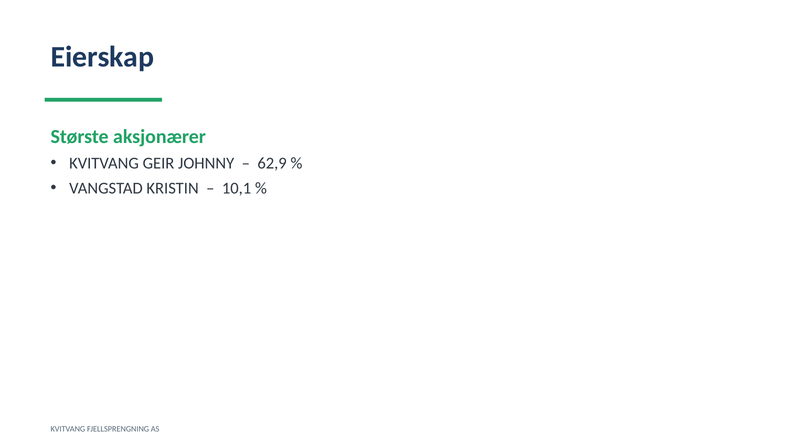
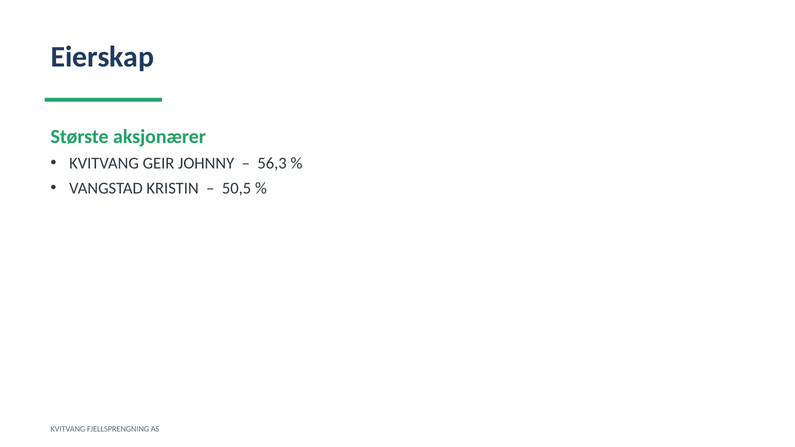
62,9: 62,9 -> 56,3
10,1: 10,1 -> 50,5
